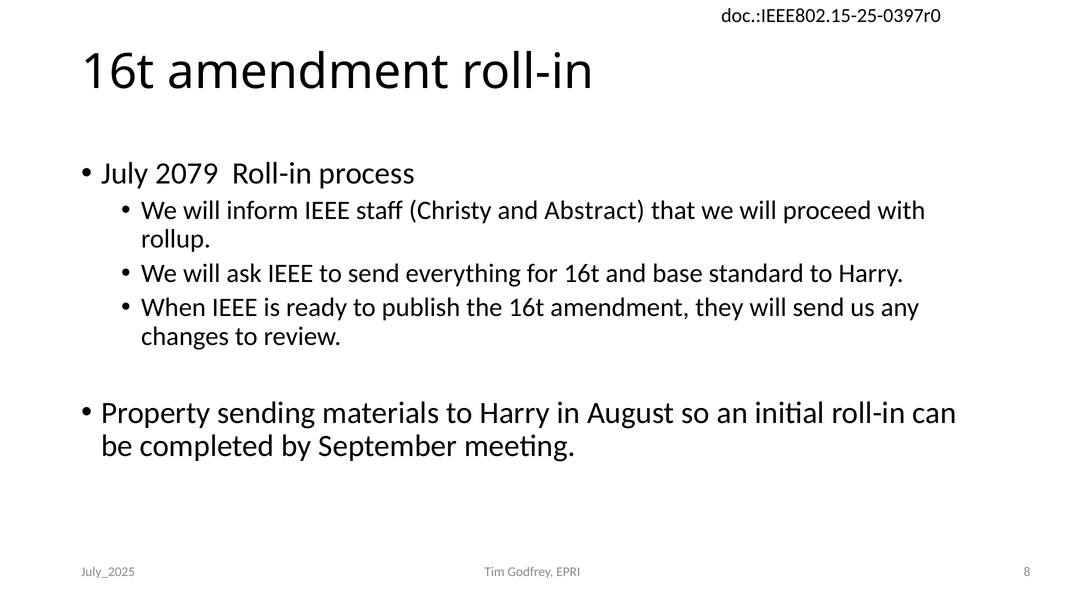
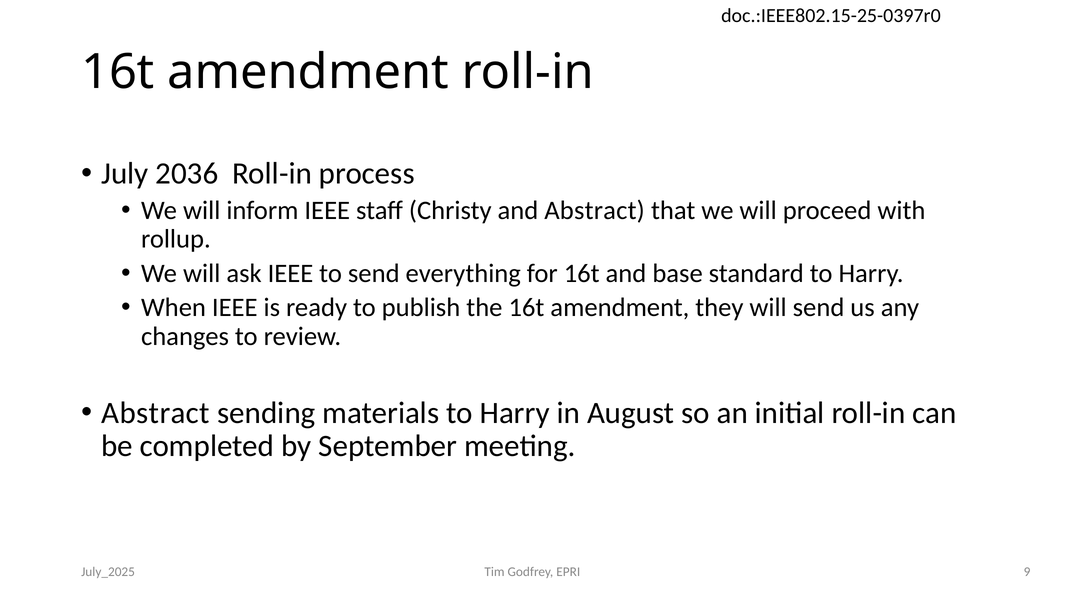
2079: 2079 -> 2036
Property at (156, 413): Property -> Abstract
8: 8 -> 9
